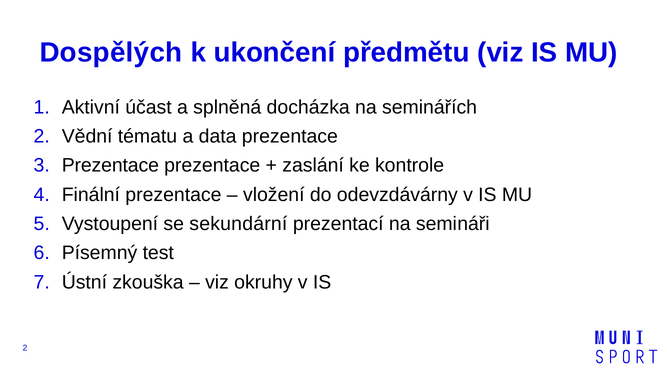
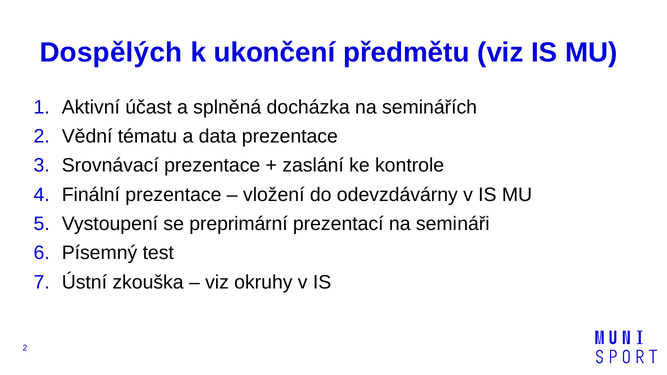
Prezentace at (110, 166): Prezentace -> Srovnávací
sekundární: sekundární -> preprimární
